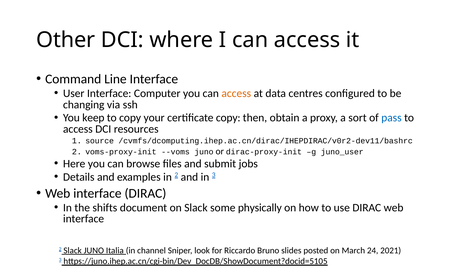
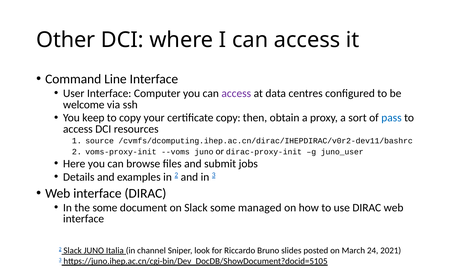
access at (236, 93) colour: orange -> purple
changing: changing -> welcome
the shifts: shifts -> some
physically: physically -> managed
